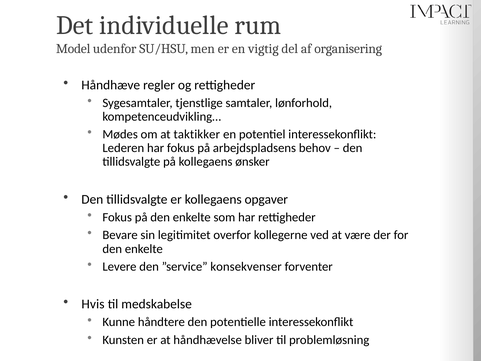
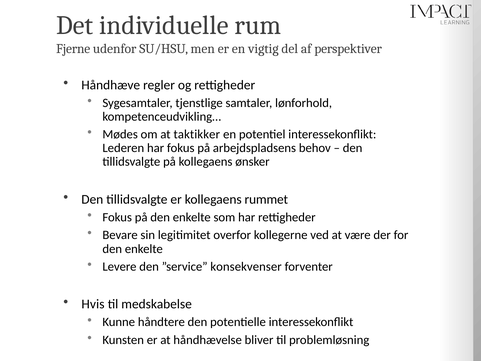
Model: Model -> Fjerne
organisering: organisering -> perspektiver
opgaver: opgaver -> rummet
